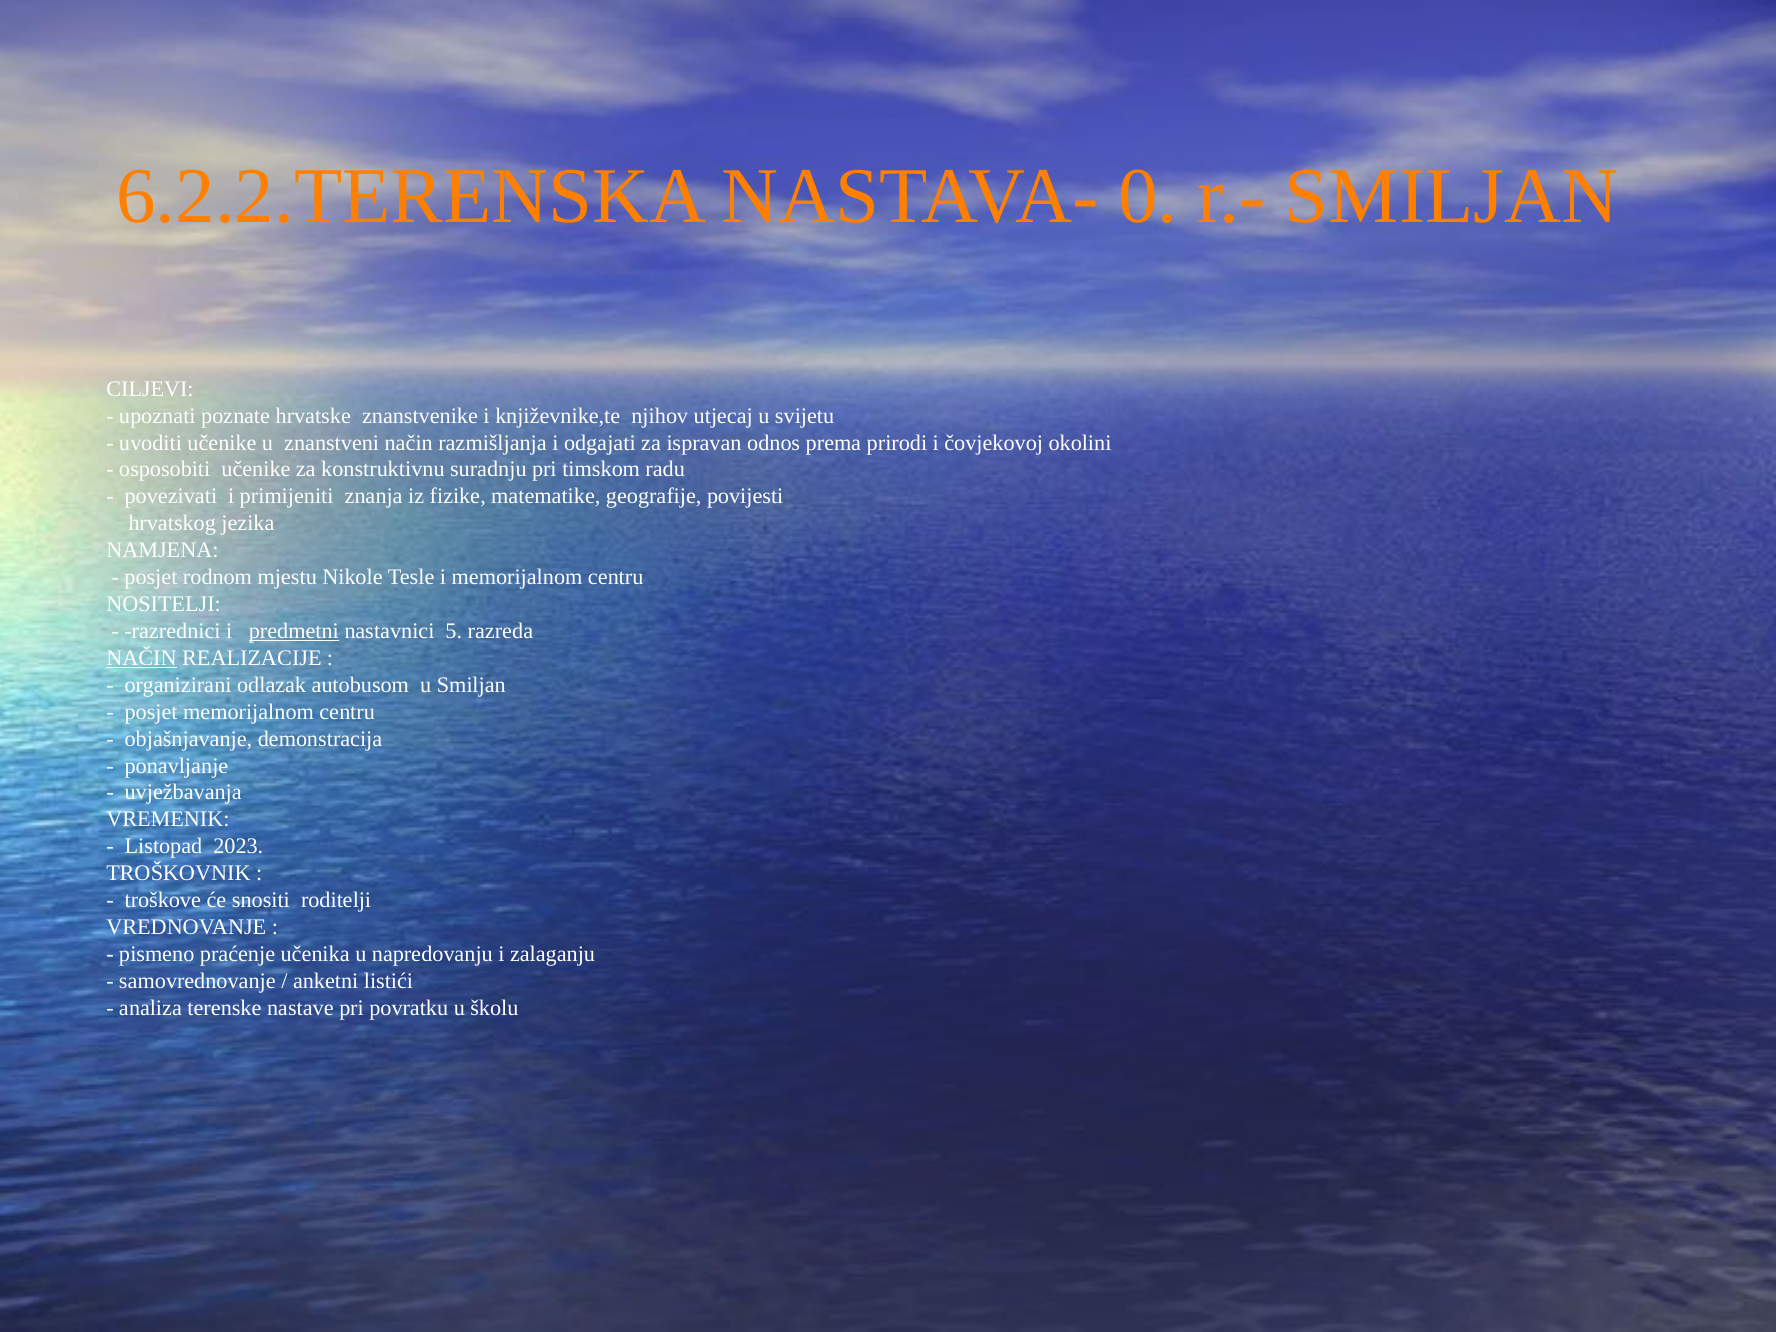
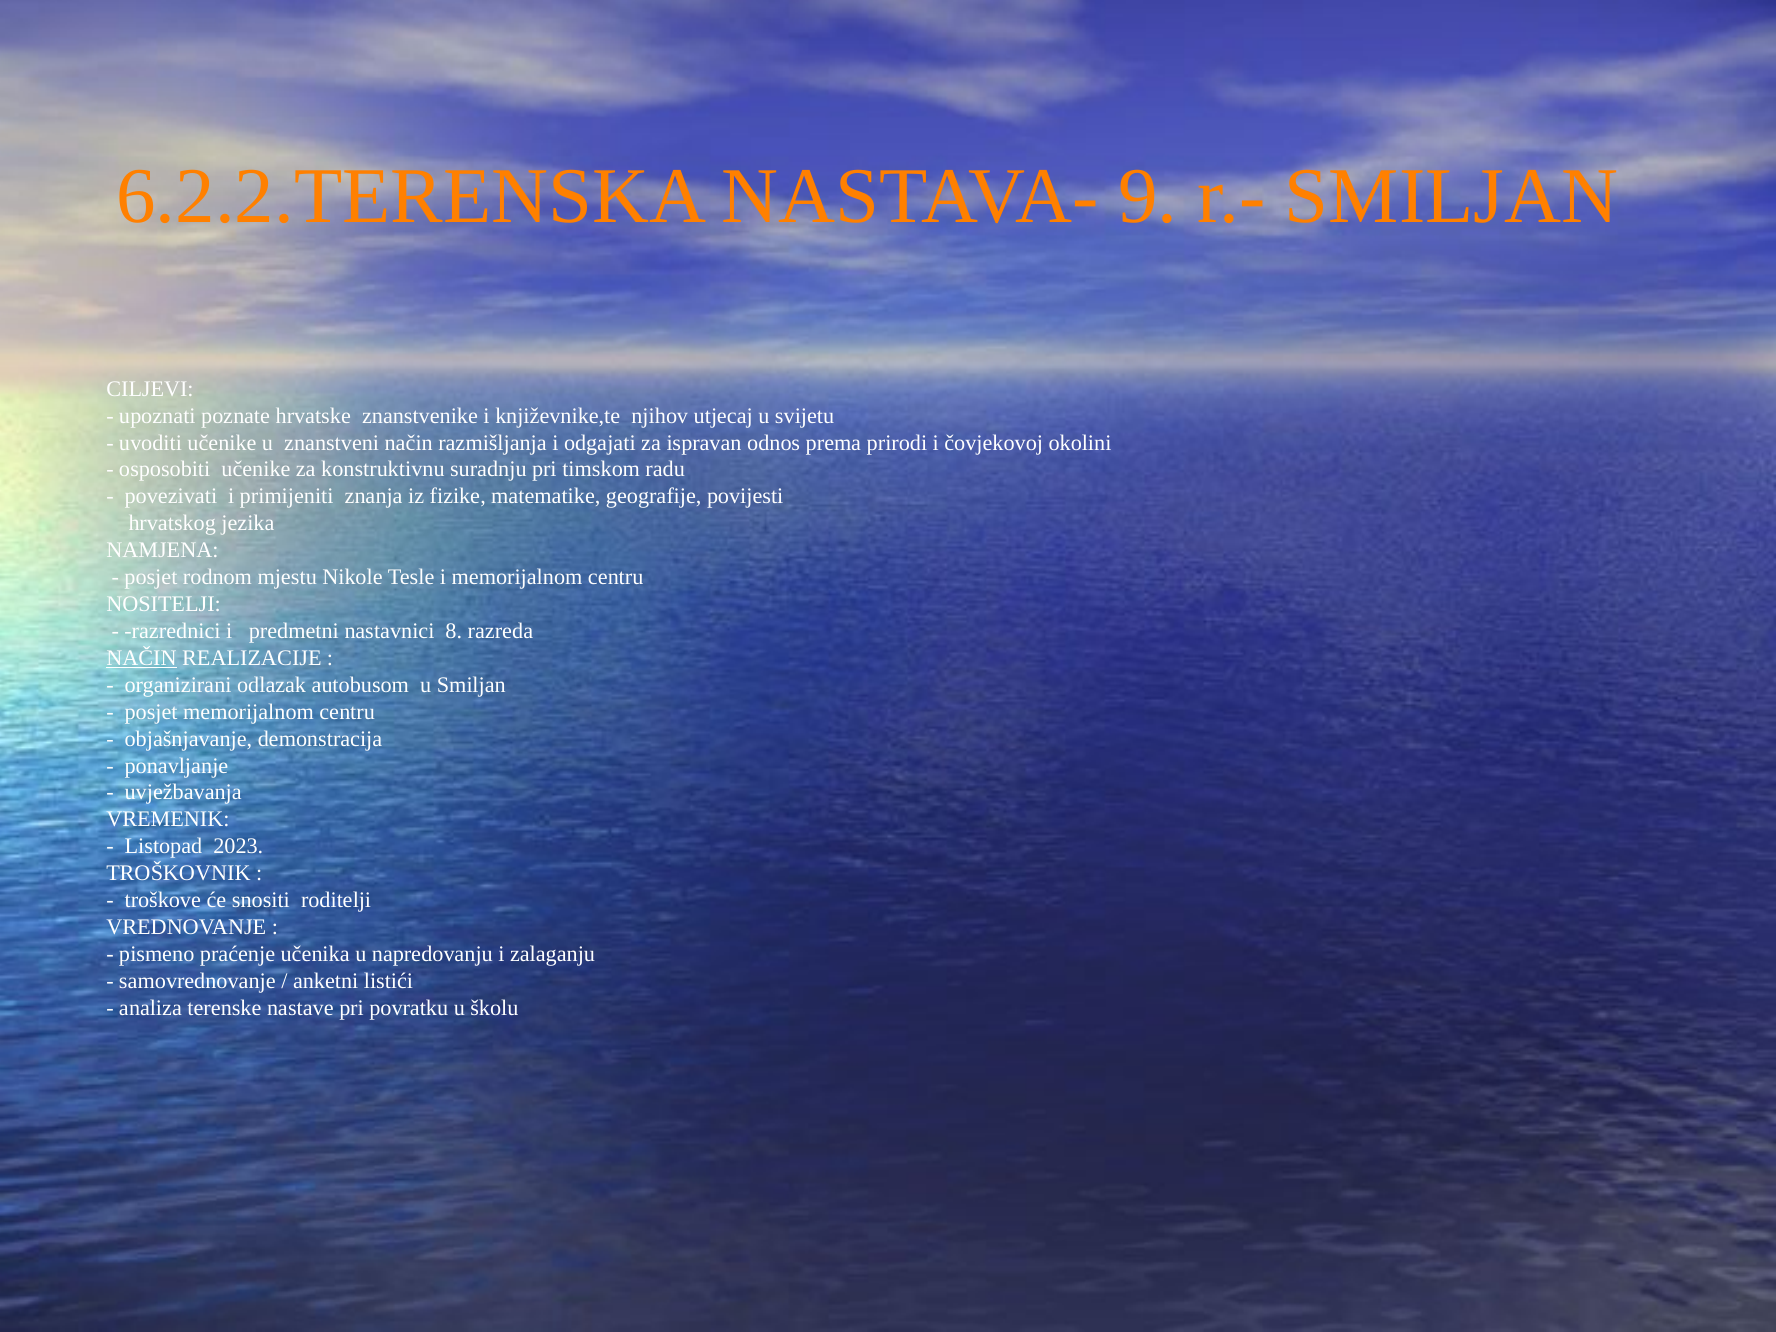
0: 0 -> 9
predmetni underline: present -> none
5: 5 -> 8
